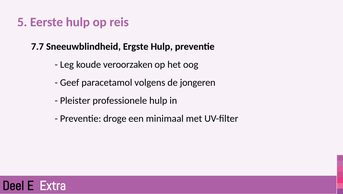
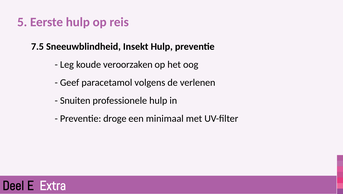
7.7: 7.7 -> 7.5
Ergste: Ergste -> Insekt
jongeren: jongeren -> verlenen
Pleister: Pleister -> Snuiten
